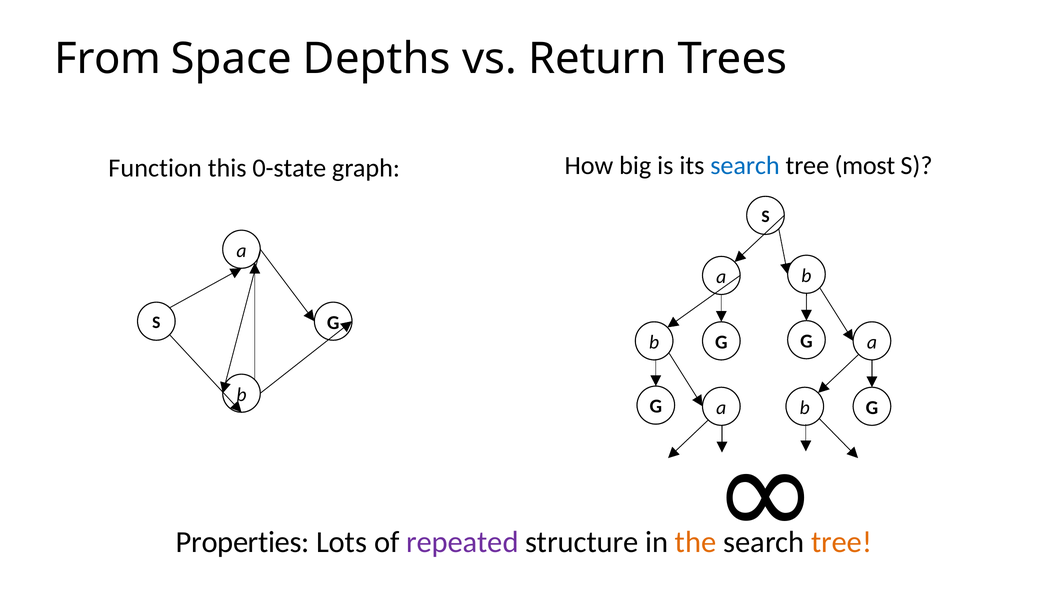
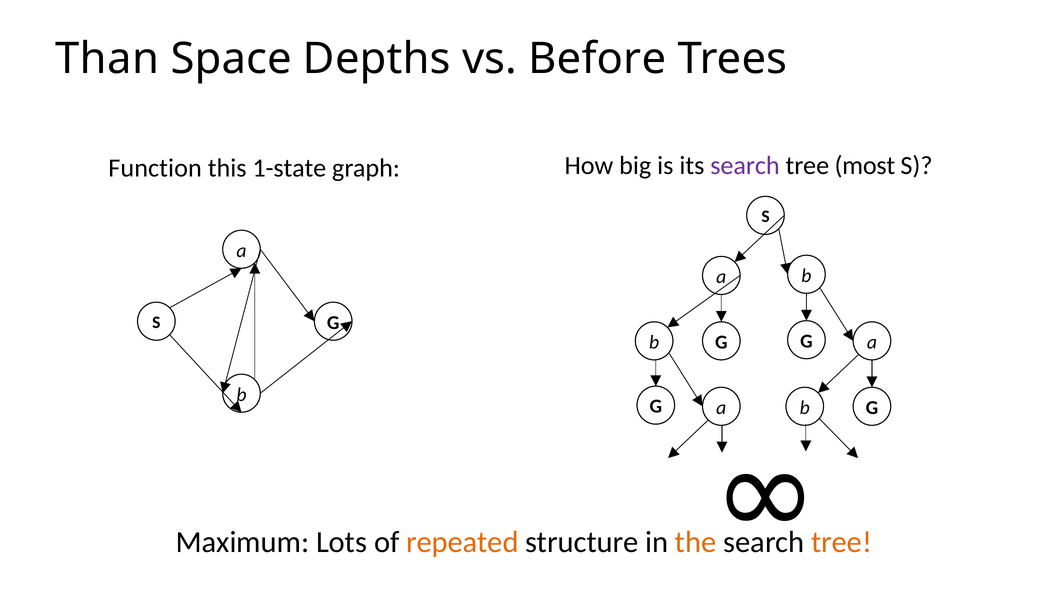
From: From -> Than
Return: Return -> Before
search at (745, 166) colour: blue -> purple
0-state: 0-state -> 1-state
Properties: Properties -> Maximum
repeated colour: purple -> orange
